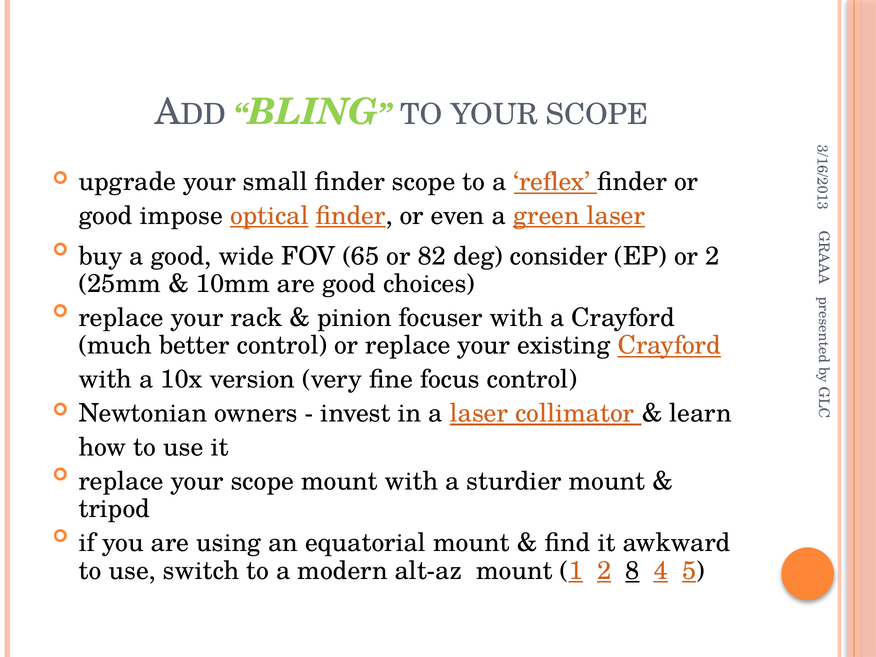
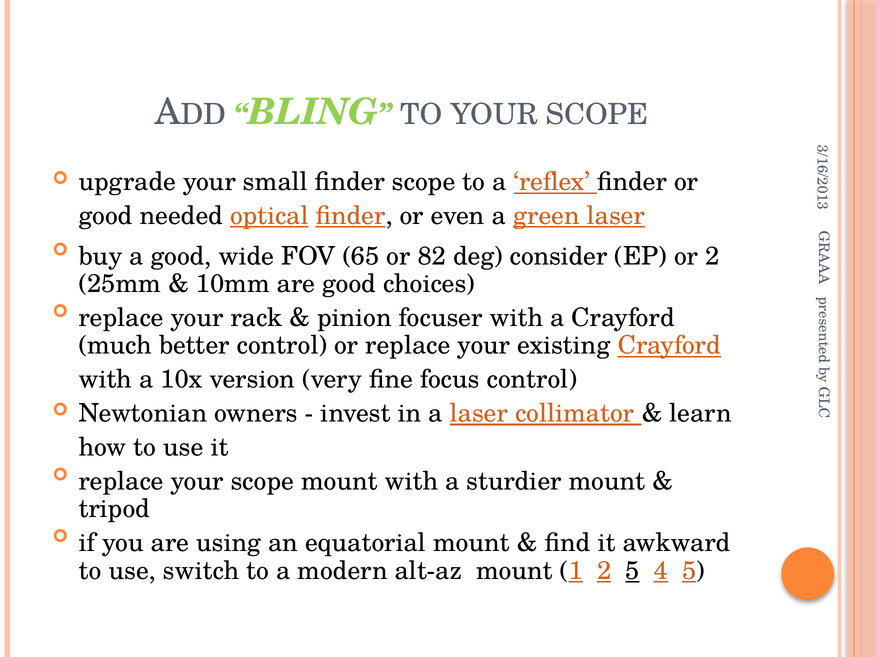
impose: impose -> needed
2 8: 8 -> 5
